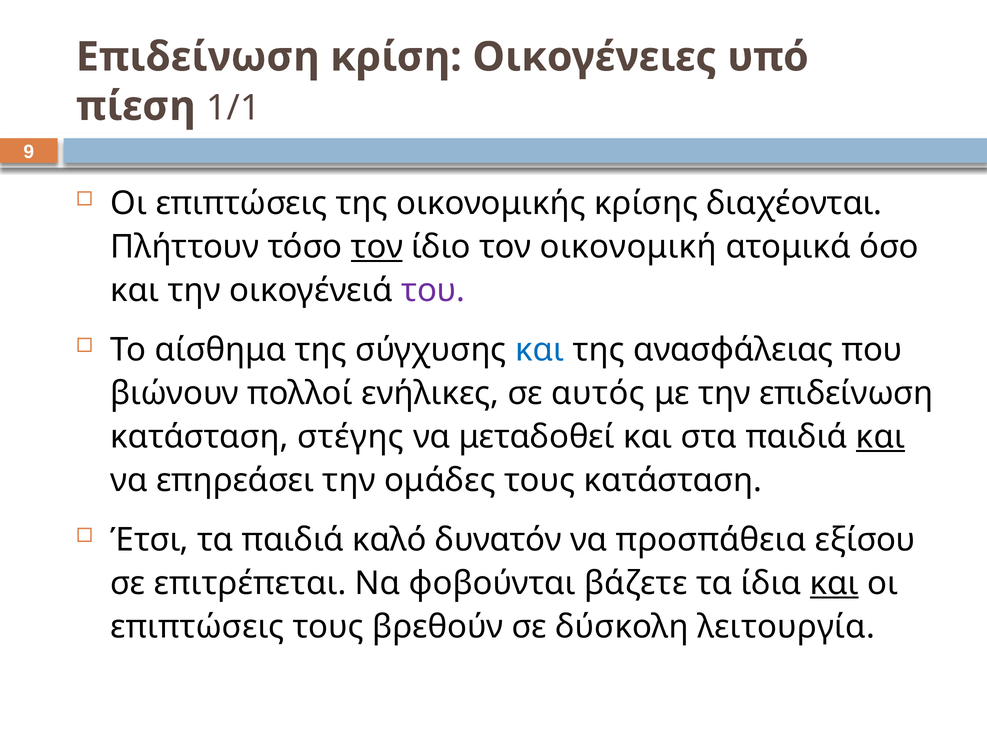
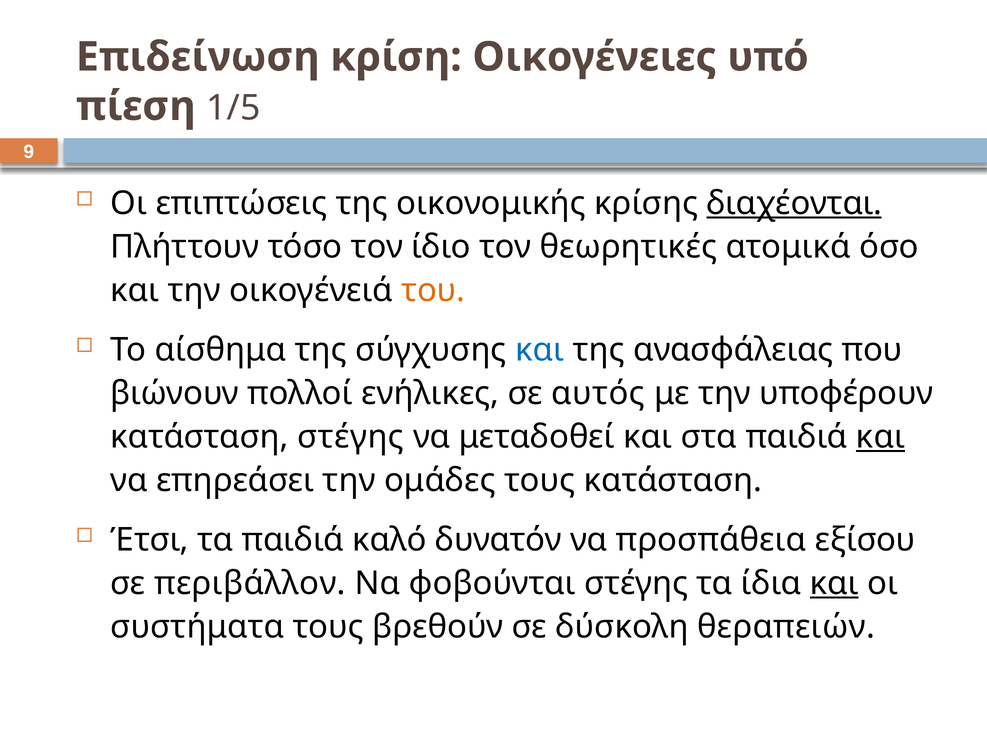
1/1: 1/1 -> 1/5
διαχέονται underline: none -> present
τον at (377, 247) underline: present -> none
οικονομική: οικονομική -> θεωρητικές
του colour: purple -> orange
την επιδείνωση: επιδείνωση -> υποφέρουν
επιτρέπεται: επιτρέπεται -> περιβάλλον
φοβούνται βάζετε: βάζετε -> στέγης
επιπτώσεις at (197, 627): επιπτώσεις -> συστήματα
λειτουργία: λειτουργία -> θεραπειών
